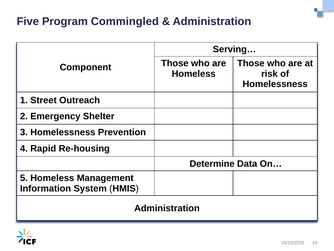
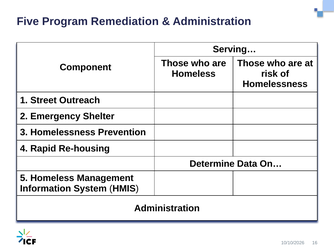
Commingled: Commingled -> Remediation
